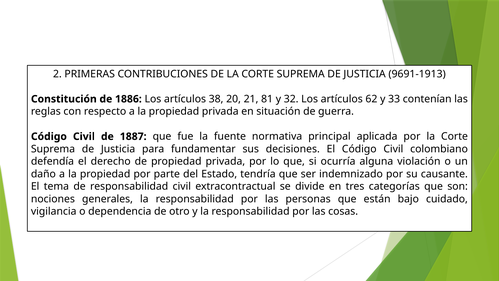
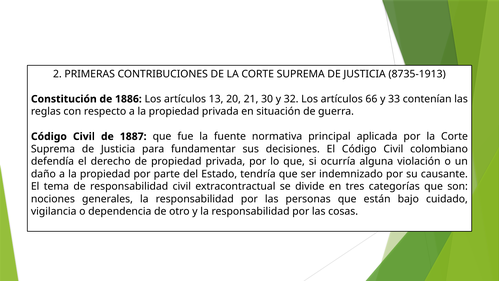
9691-1913: 9691-1913 -> 8735-1913
38: 38 -> 13
81: 81 -> 30
62: 62 -> 66
